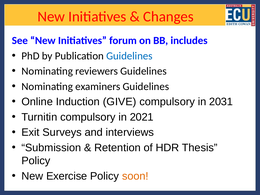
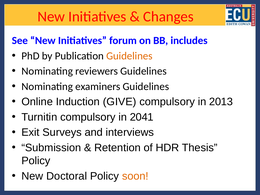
Guidelines at (129, 56) colour: blue -> orange
2031: 2031 -> 2013
2021: 2021 -> 2041
Exercise: Exercise -> Doctoral
